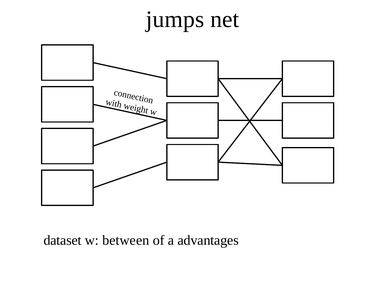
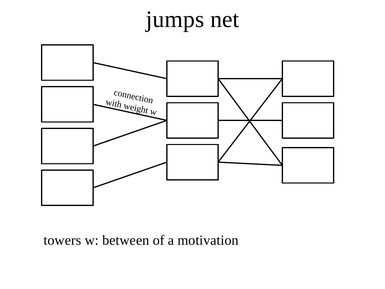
dataset: dataset -> towers
advantages: advantages -> motivation
